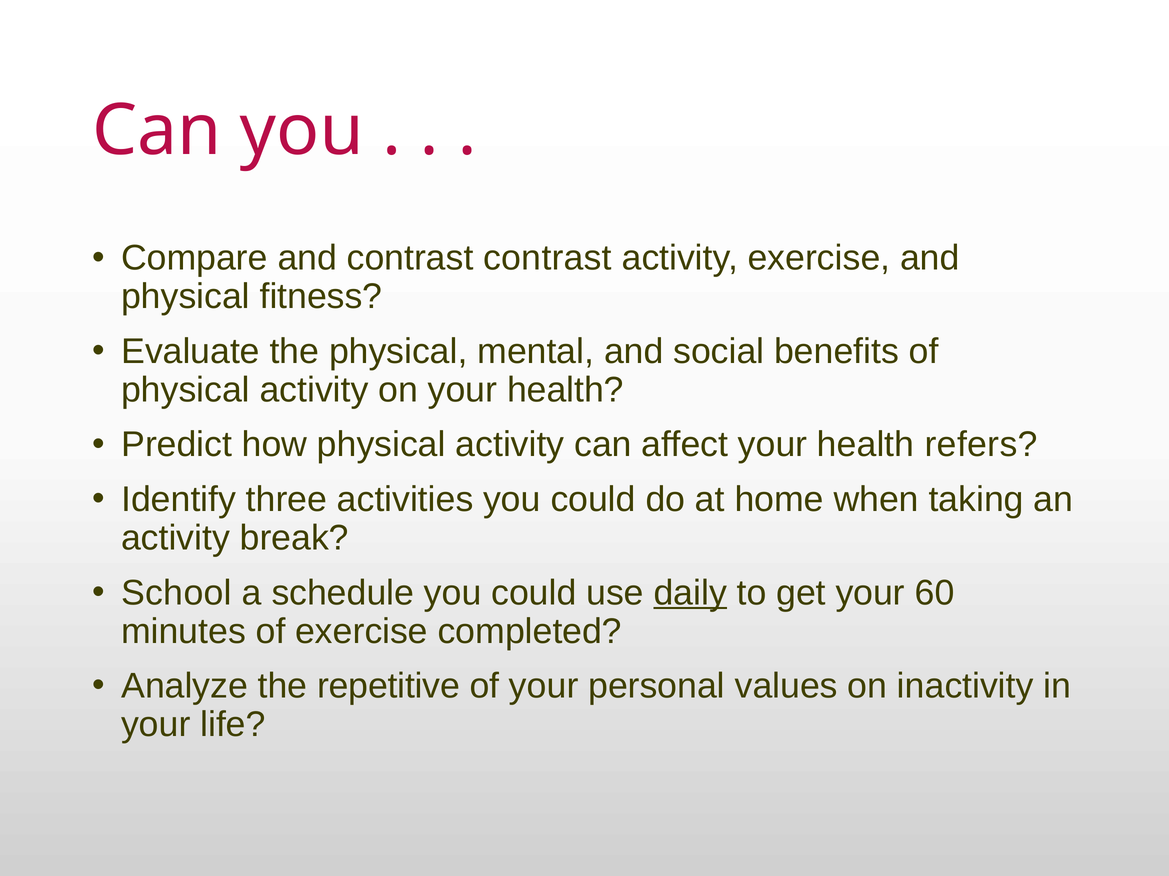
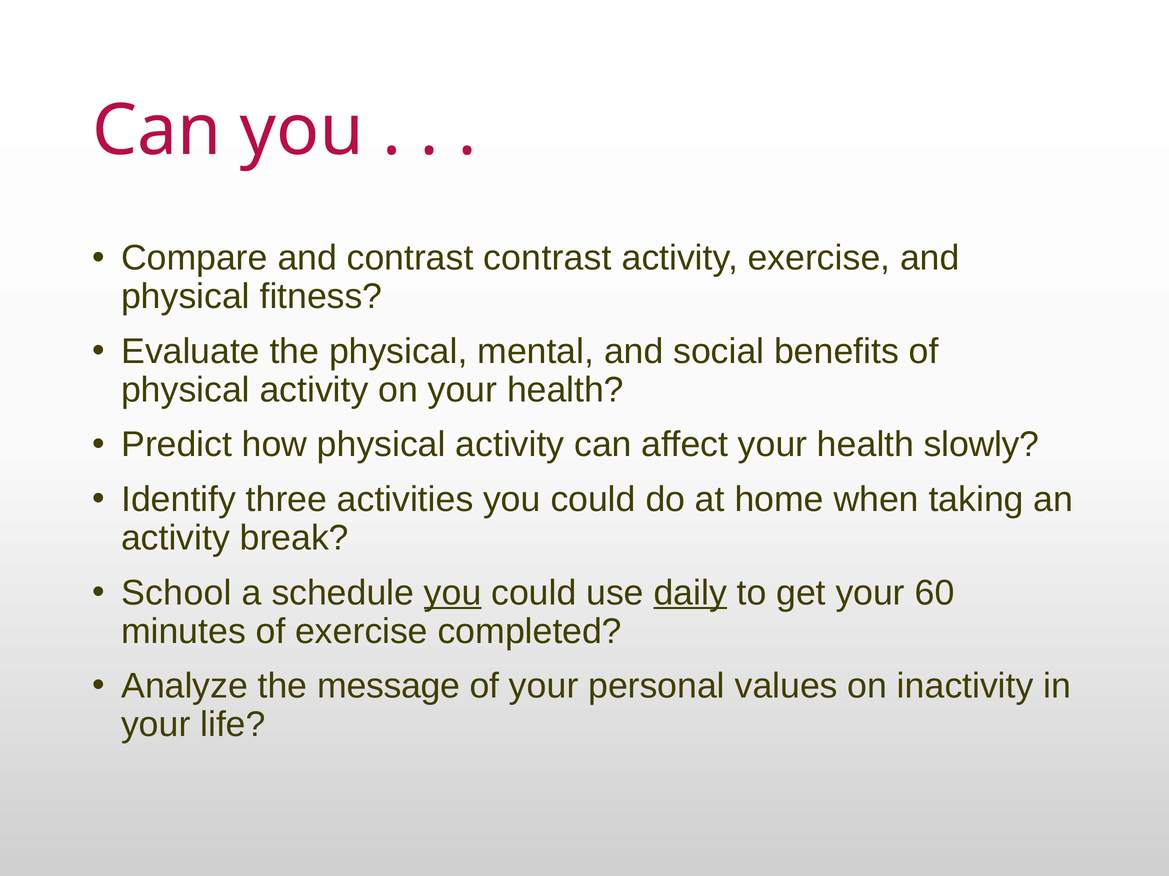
refers: refers -> slowly
you at (453, 593) underline: none -> present
repetitive: repetitive -> message
